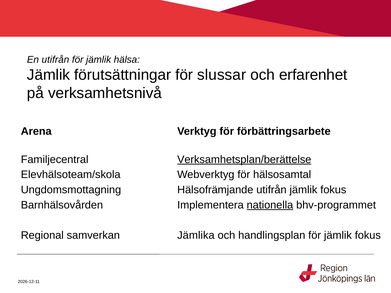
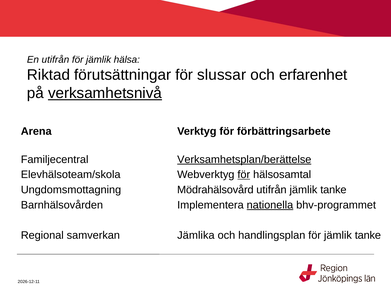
Jämlik at (49, 75): Jämlik -> Riktad
verksamhetsnivå underline: none -> present
för at (244, 175) underline: none -> present
Hälsofrämjande: Hälsofrämjande -> Mödrahälsovård
utifrån jämlik fokus: fokus -> tanke
för jämlik fokus: fokus -> tanke
